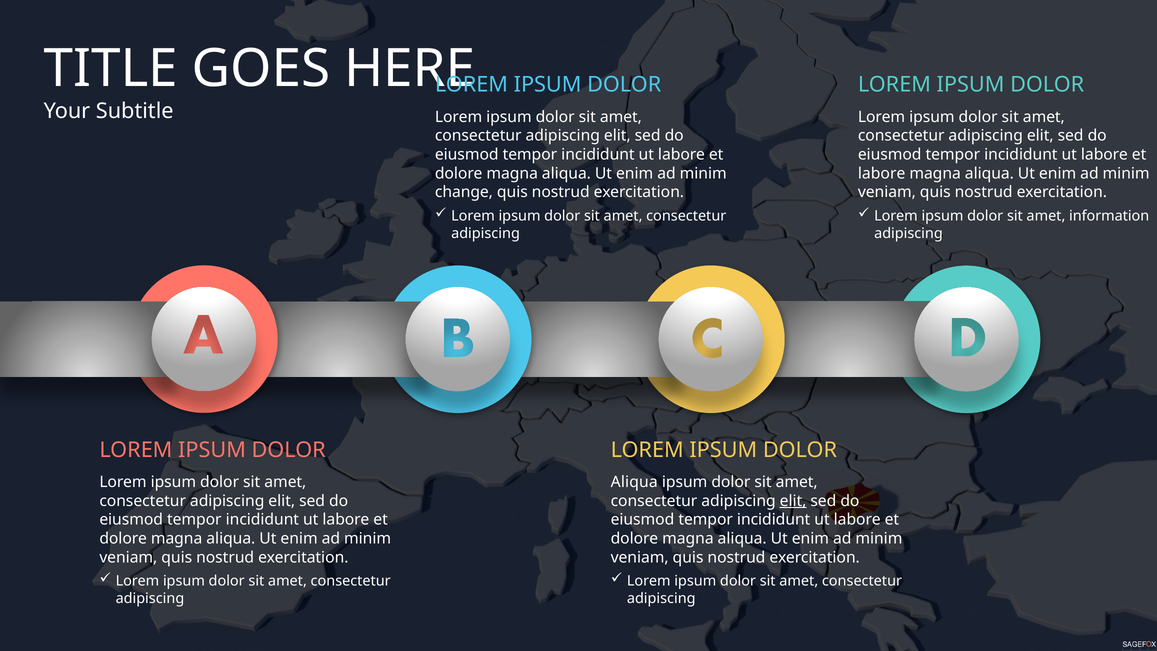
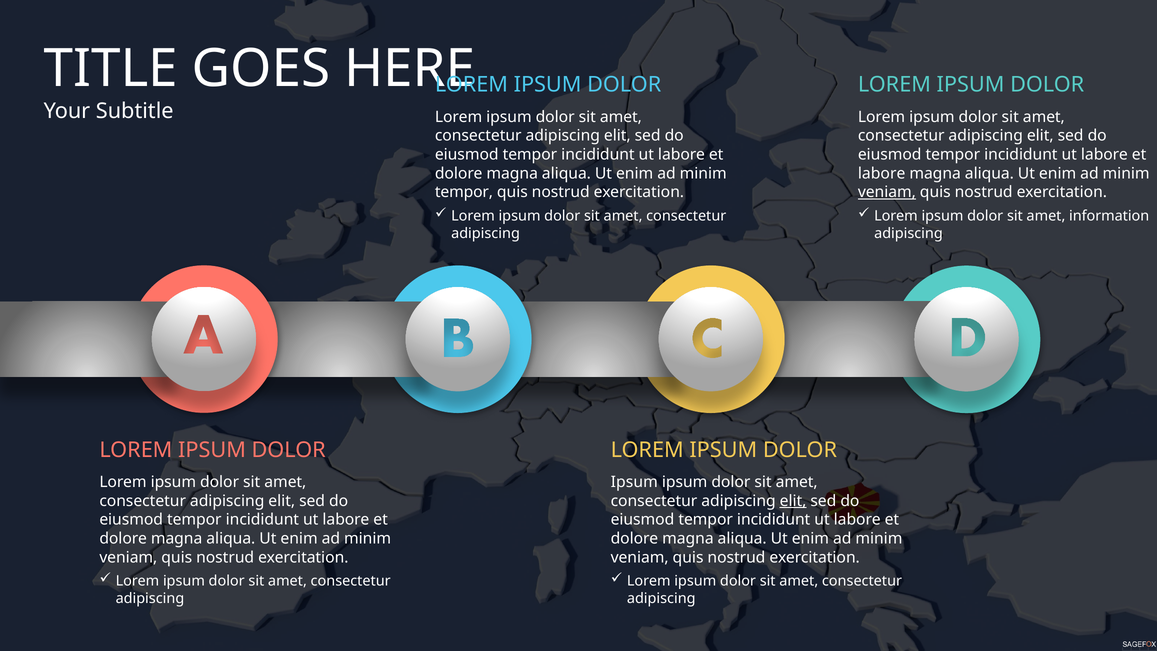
change at (464, 192): change -> tempor
veniam at (887, 192) underline: none -> present
Aliqua at (634, 482): Aliqua -> Ipsum
